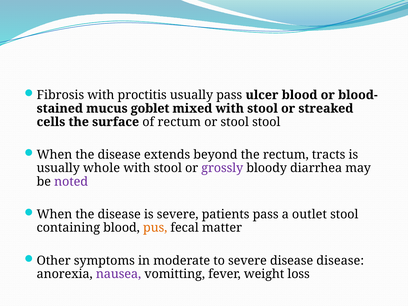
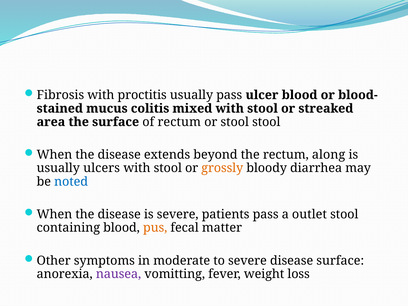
goblet: goblet -> colitis
cells: cells -> area
tracts: tracts -> along
whole: whole -> ulcers
grossly colour: purple -> orange
noted colour: purple -> blue
disease disease: disease -> surface
